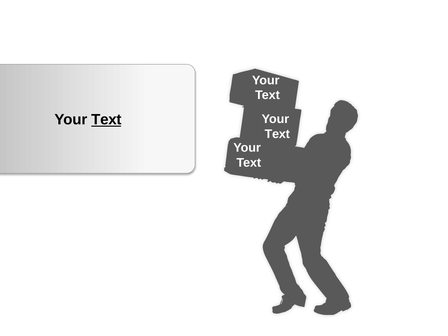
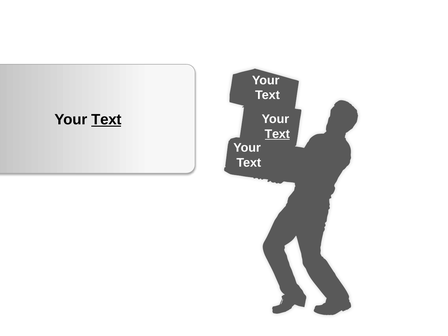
Text at (277, 134) underline: none -> present
